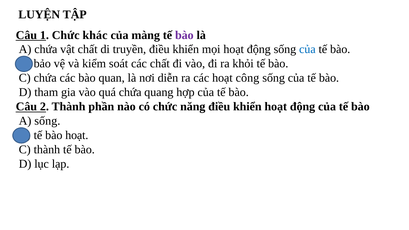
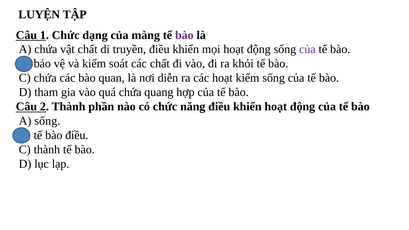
khác: khác -> dạng
của at (307, 49) colour: blue -> purple
hoạt công: công -> kiểm
bào hoạt: hoạt -> điều
